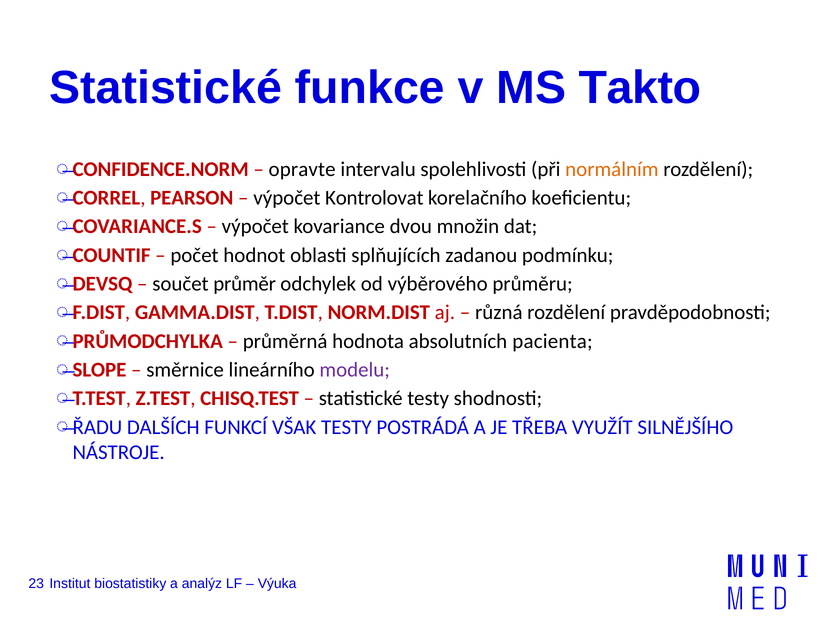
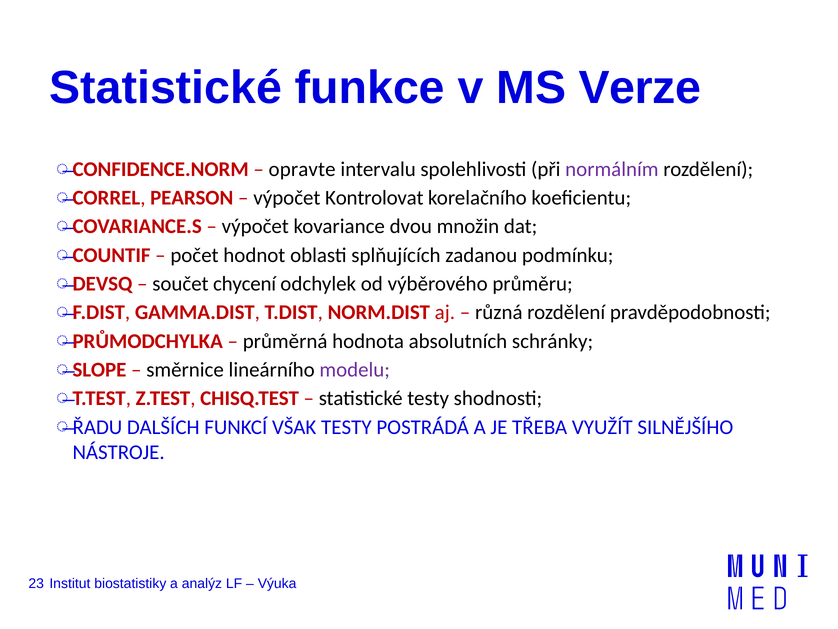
Takto: Takto -> Verze
normálním colour: orange -> purple
průměr: průměr -> chycení
pacienta: pacienta -> schránky
